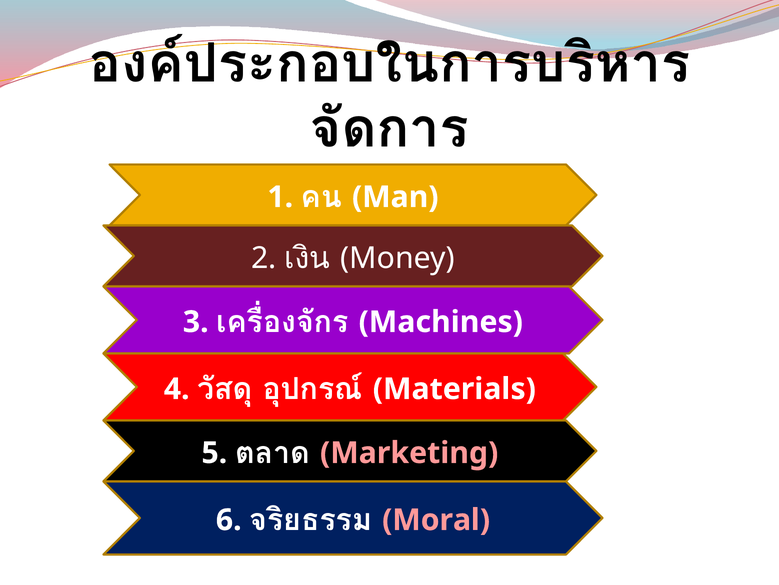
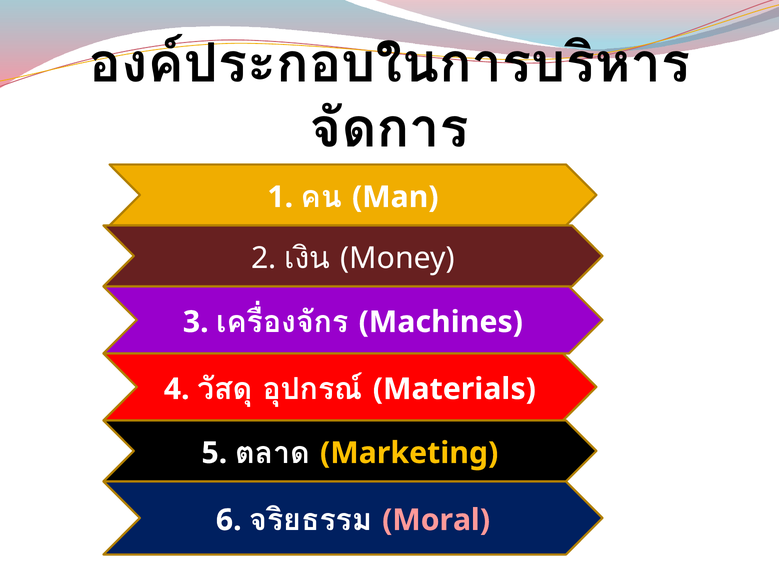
Marketing colour: pink -> yellow
